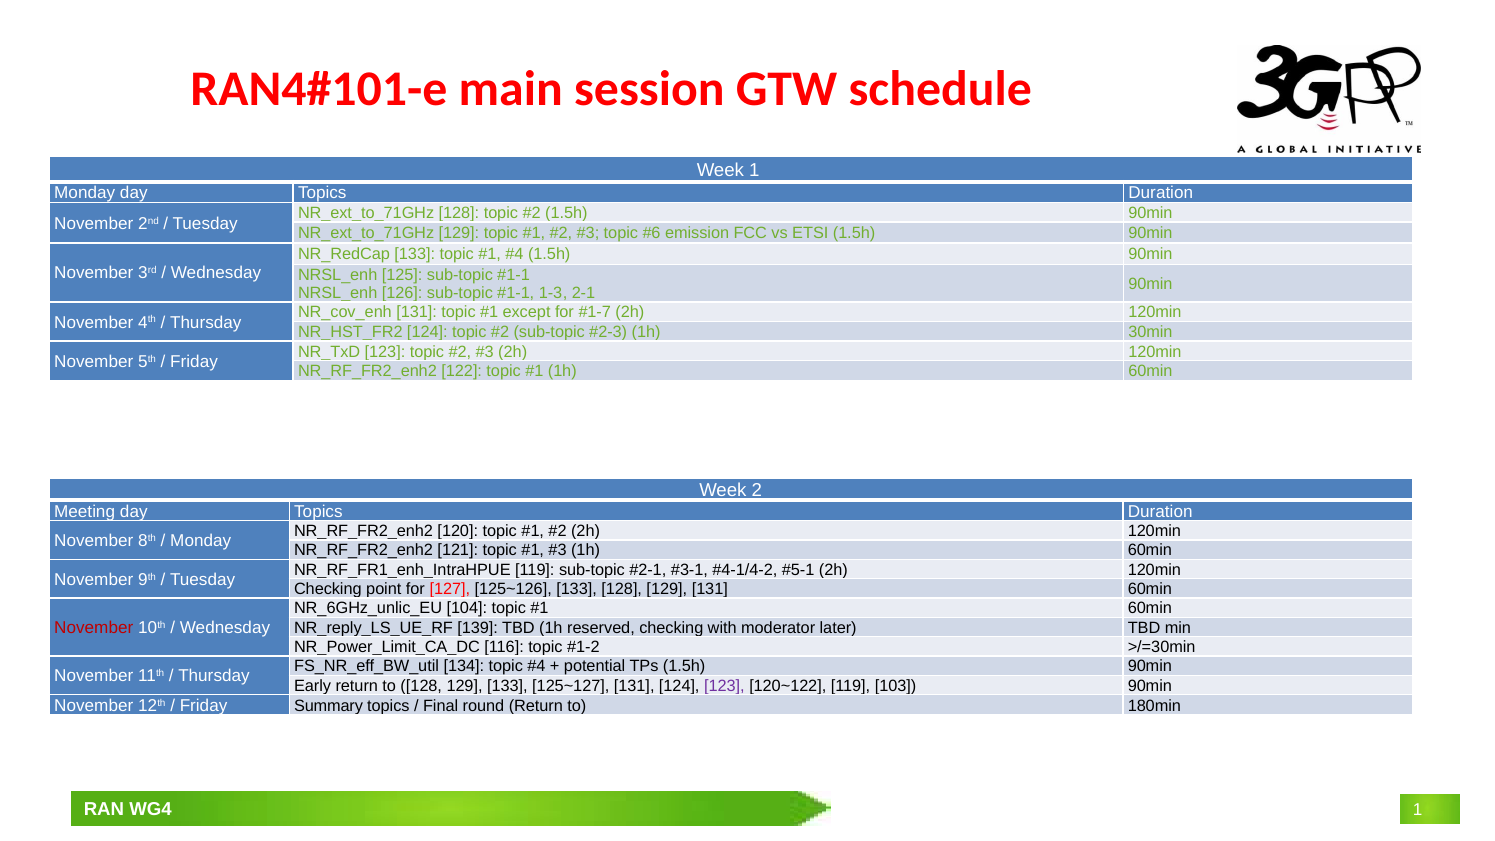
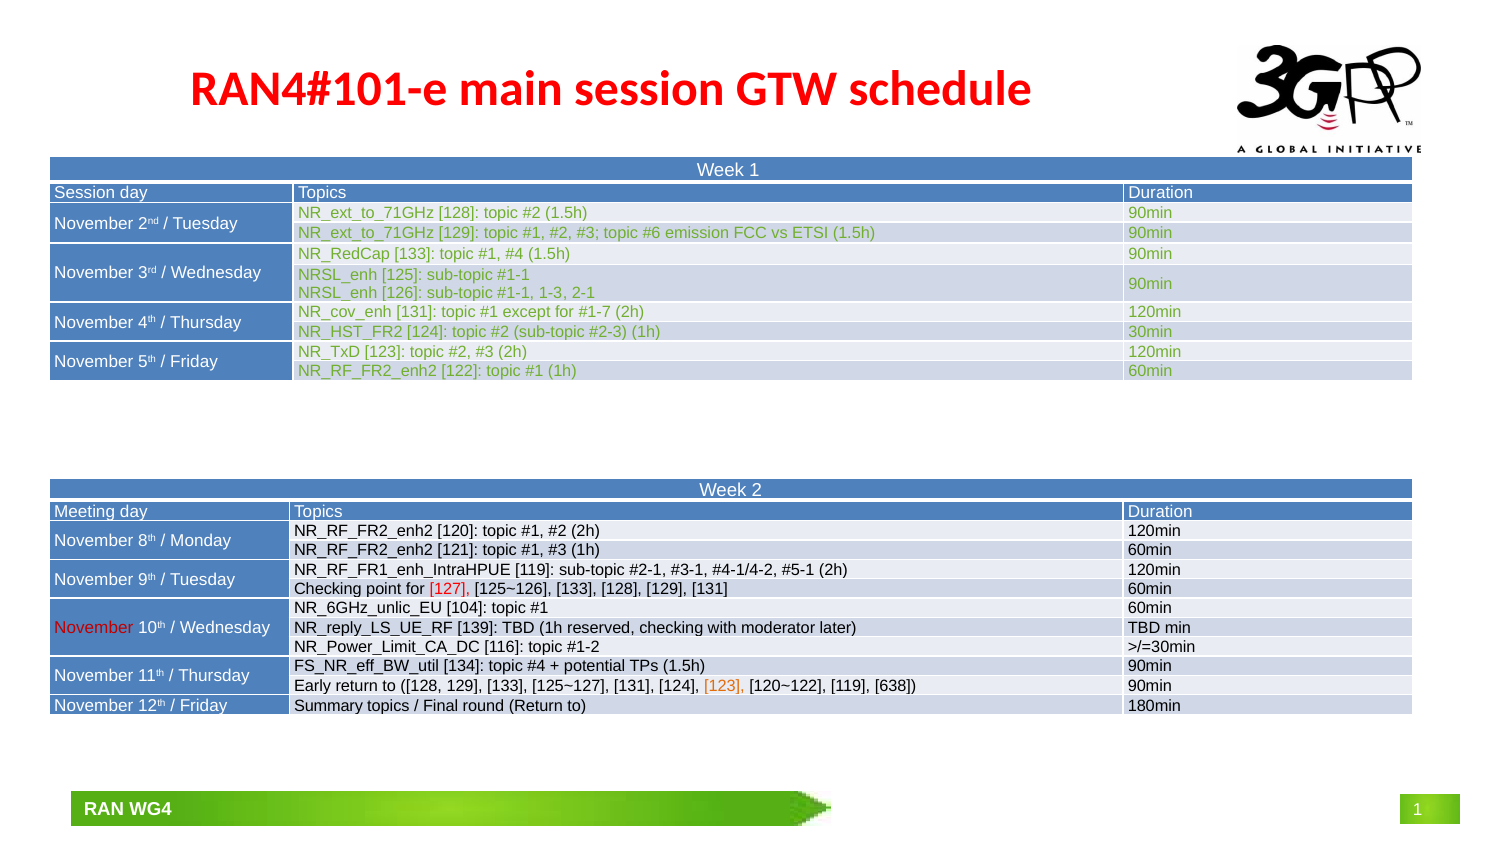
Monday at (85, 193): Monday -> Session
123 at (724, 686) colour: purple -> orange
103: 103 -> 638
